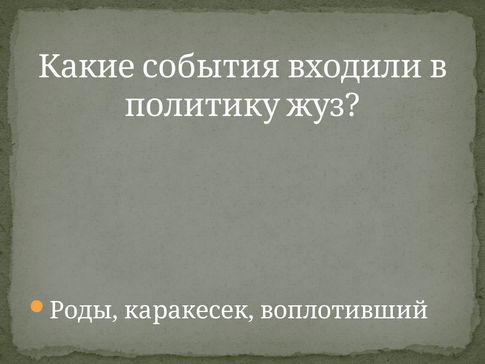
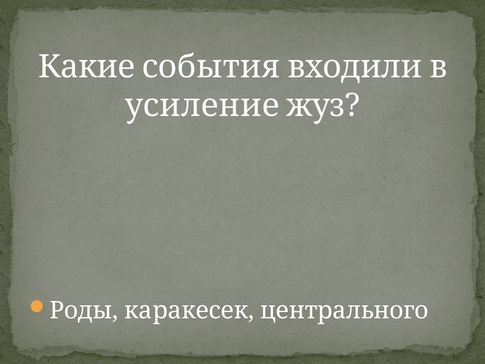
политику: политику -> усиление
воплотивший: воплотивший -> центрального
